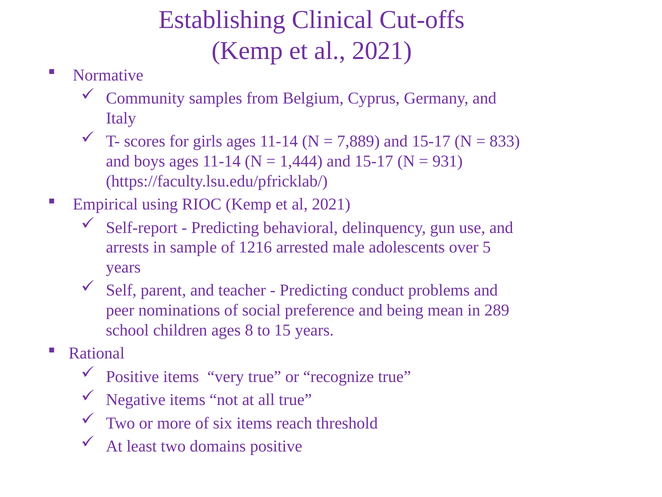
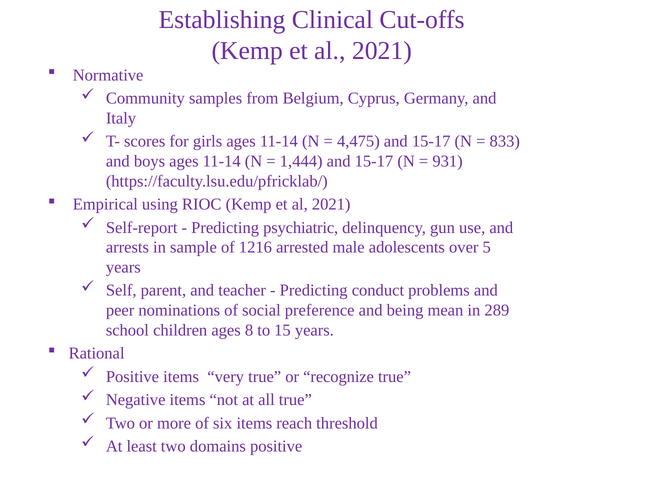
7,889: 7,889 -> 4,475
behavioral: behavioral -> psychiatric
